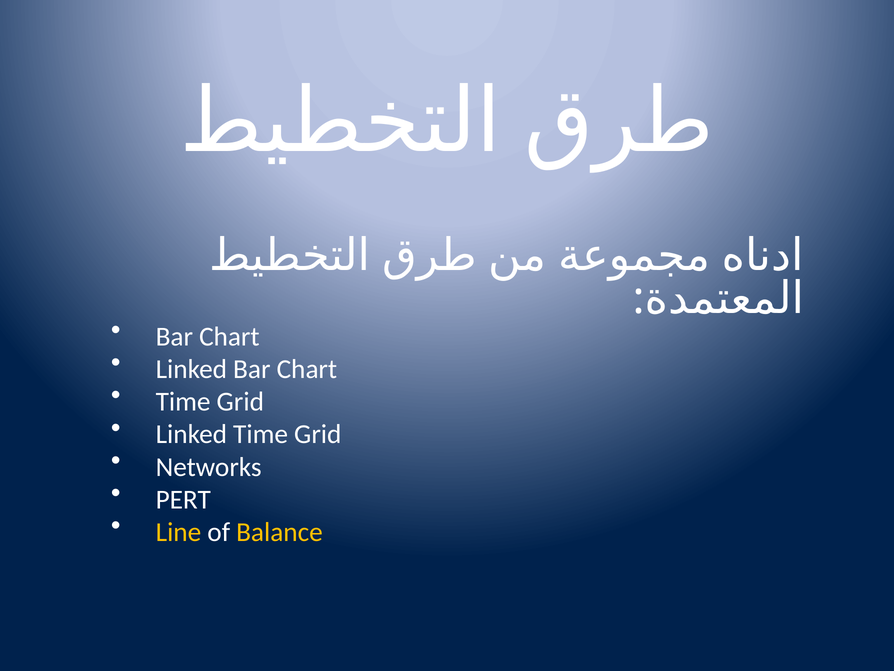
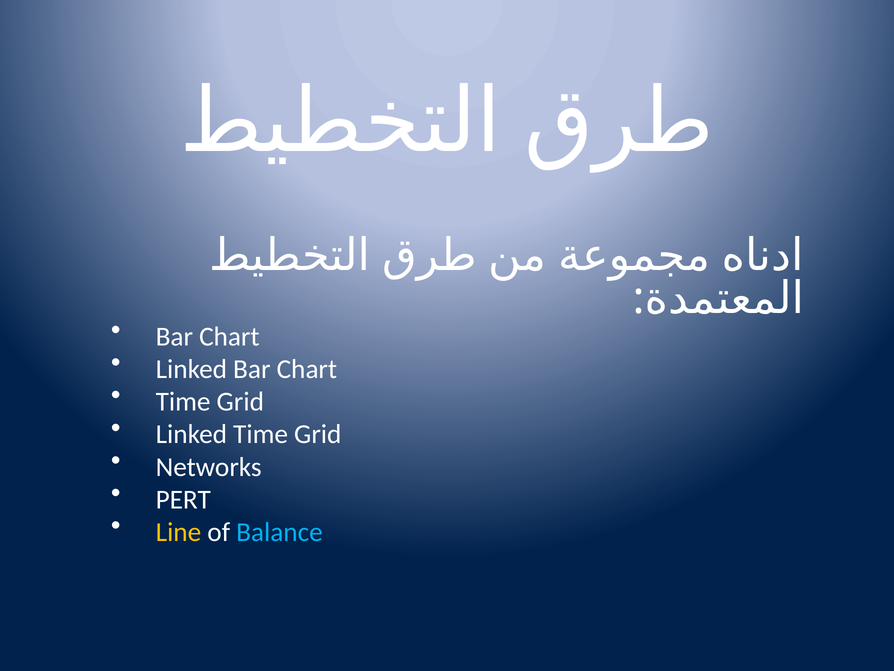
Balance colour: yellow -> light blue
